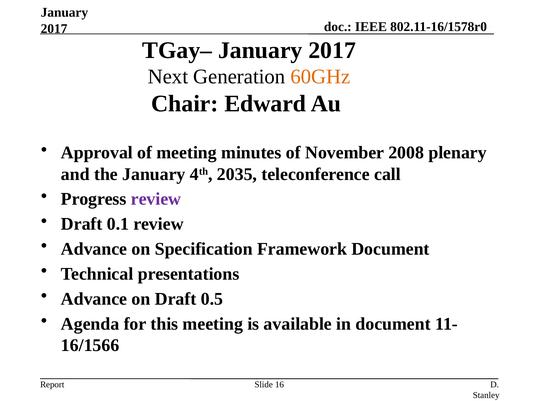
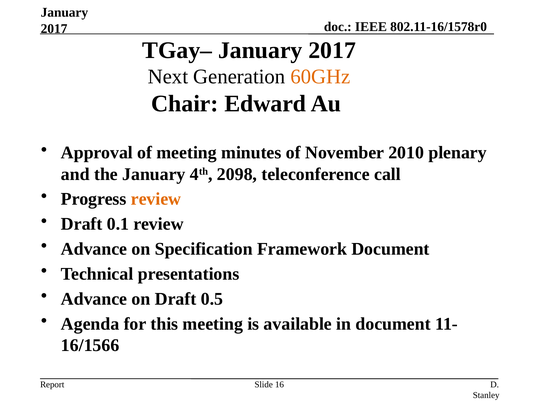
2008: 2008 -> 2010
2035: 2035 -> 2098
review at (156, 199) colour: purple -> orange
